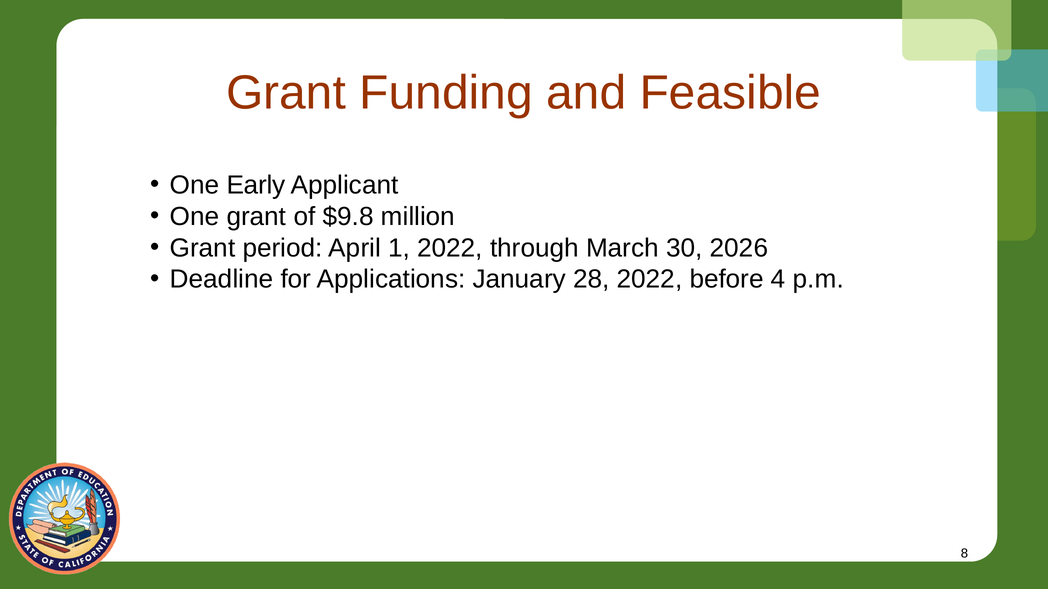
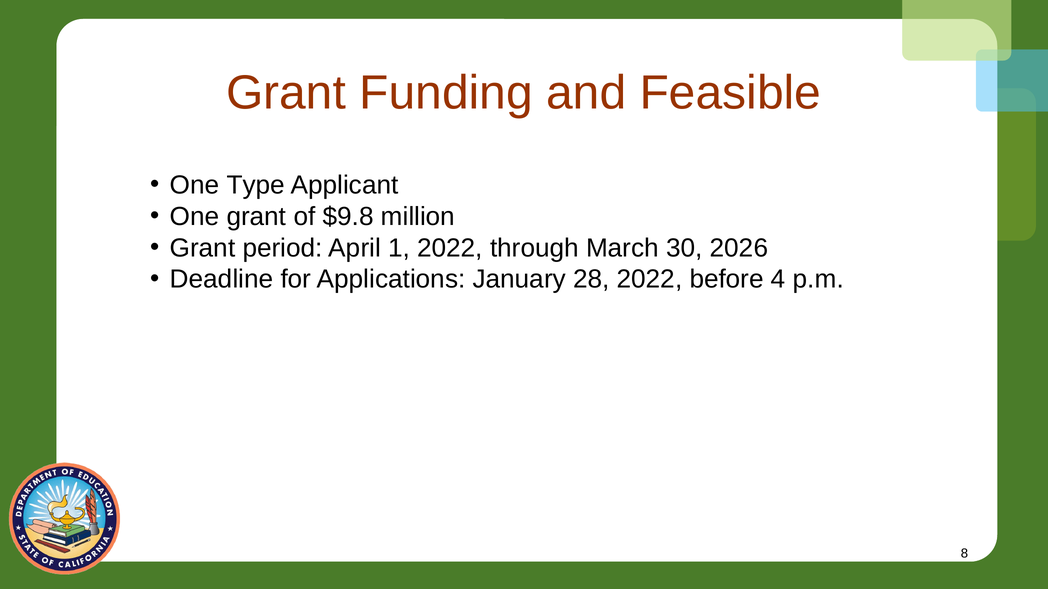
Early: Early -> Type
